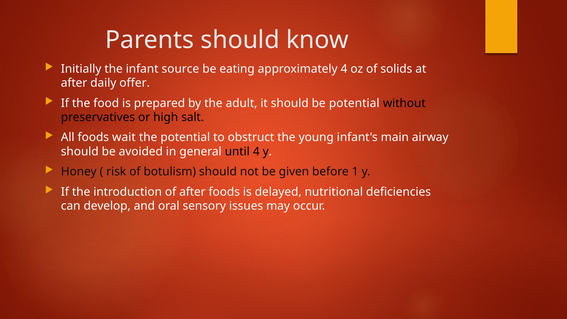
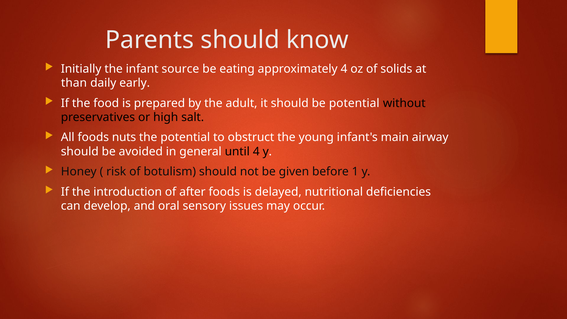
after at (74, 83): after -> than
offer: offer -> early
wait: wait -> nuts
